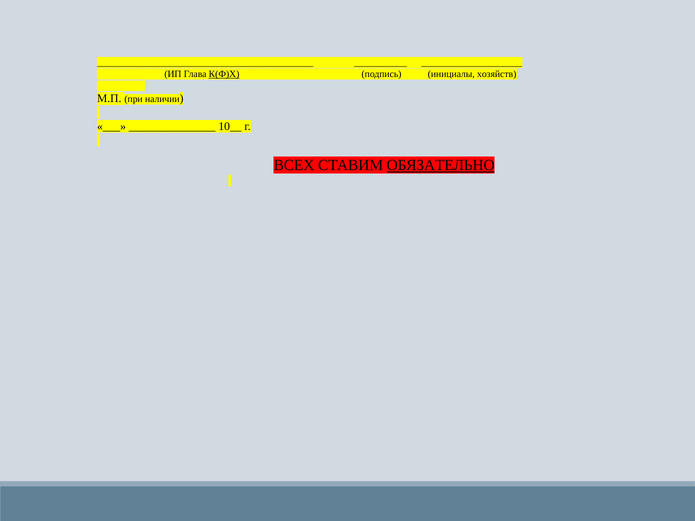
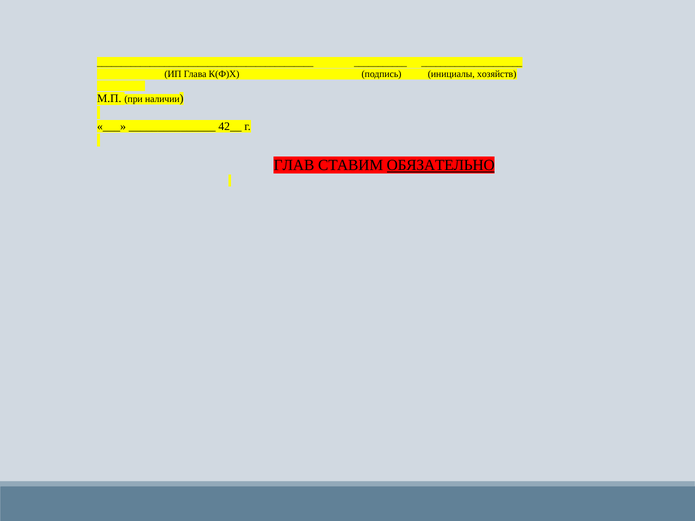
К(Ф)Х underline: present -> none
10__: 10__ -> 42__
ВСЕХ: ВСЕХ -> ГЛАВ
